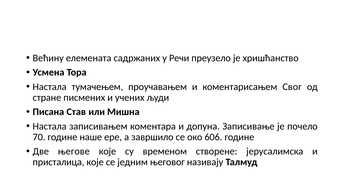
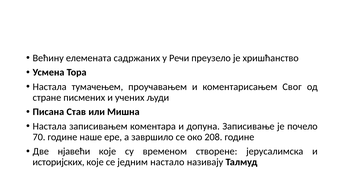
606: 606 -> 208
његове: његове -> нјавећи
присталица: присталица -> историјских
његовог: његовог -> настало
